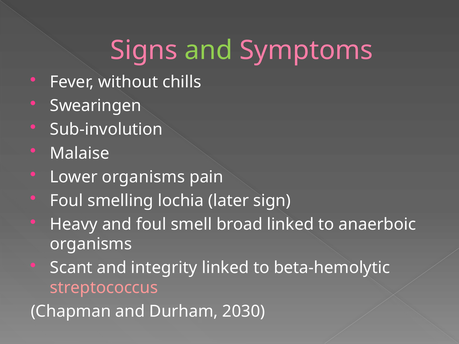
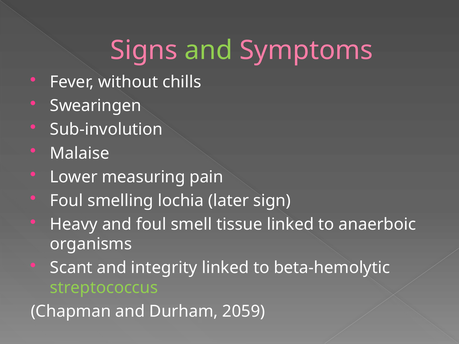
Lower organisms: organisms -> measuring
broad: broad -> tissue
streptococcus colour: pink -> light green
2030: 2030 -> 2059
